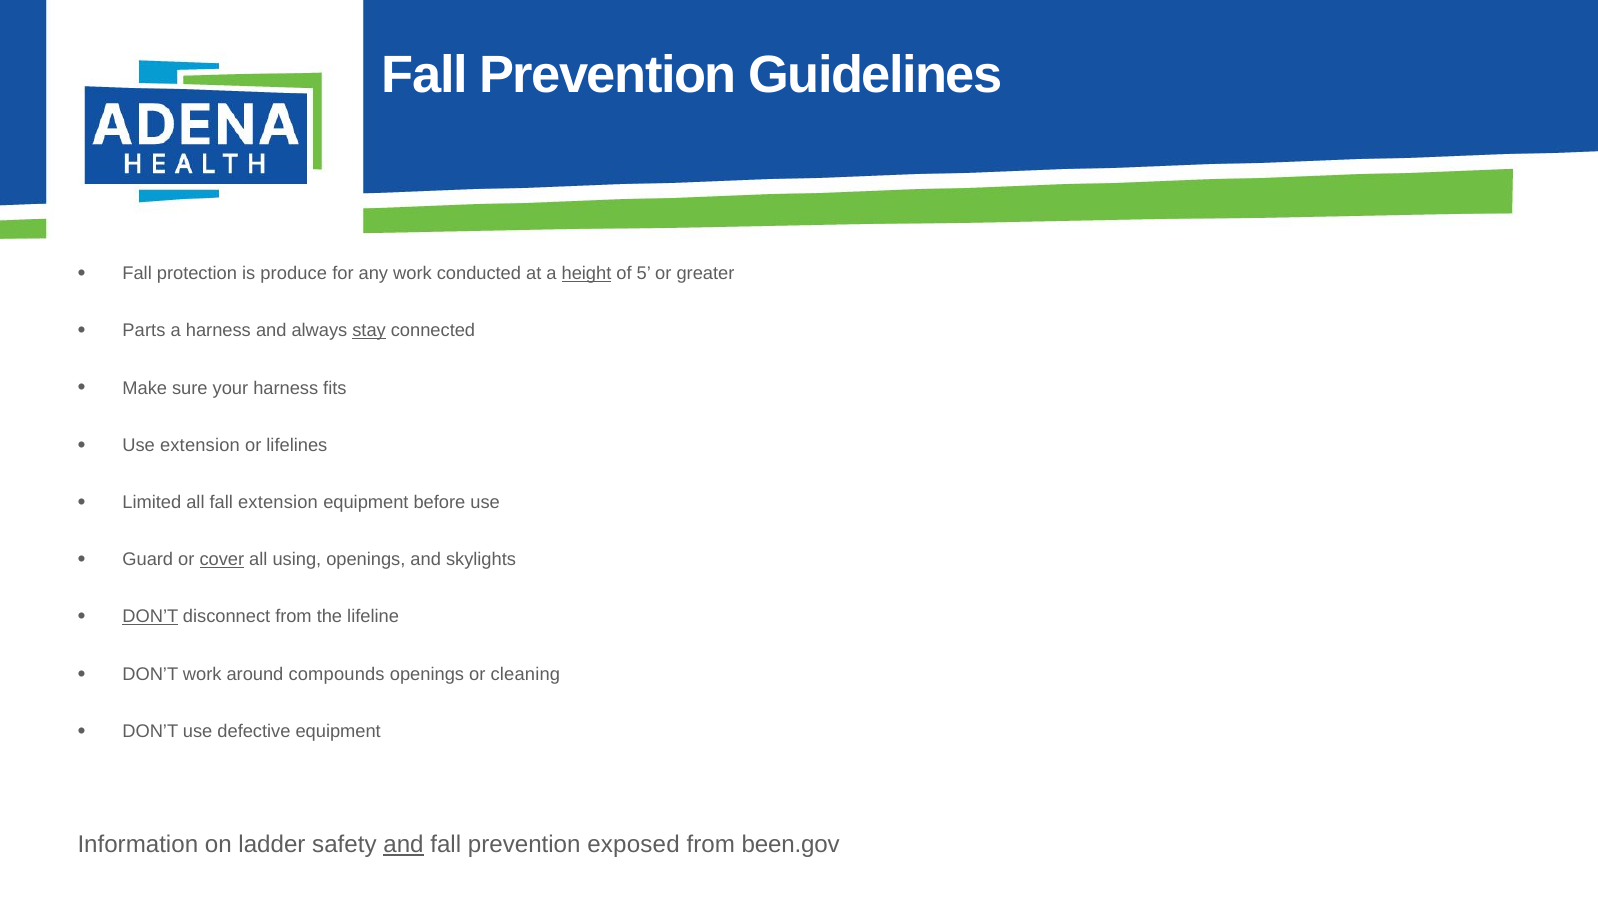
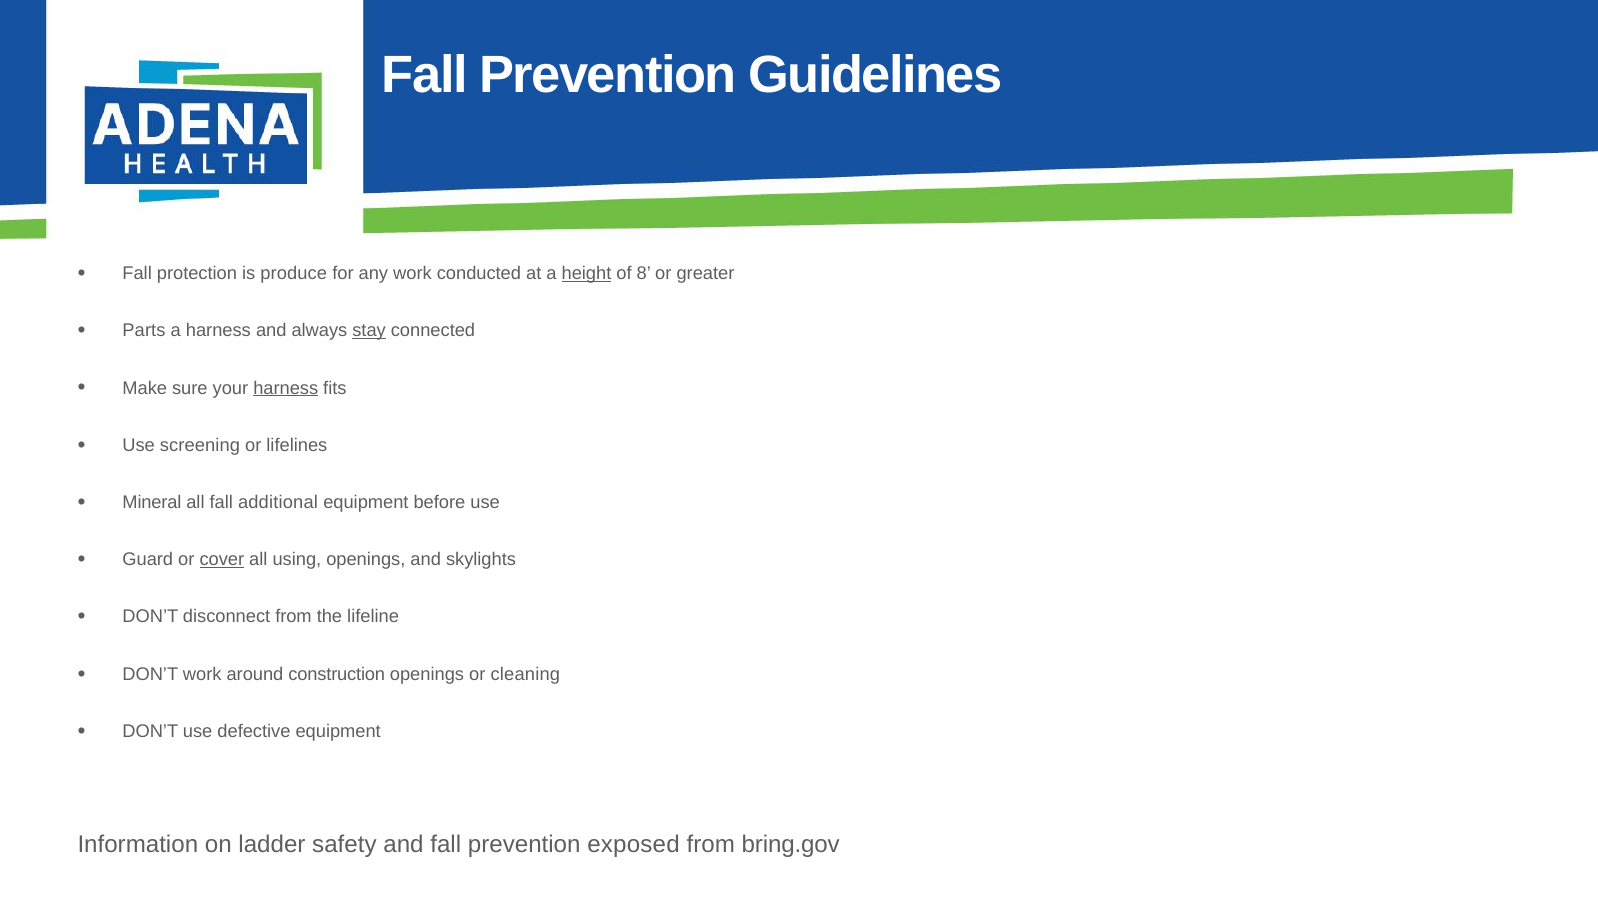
5: 5 -> 8
harness at (286, 388) underline: none -> present
Use extension: extension -> screening
Limited: Limited -> Mineral
fall extension: extension -> additional
DON’T at (150, 617) underline: present -> none
compounds: compounds -> construction
and at (403, 844) underline: present -> none
been.gov: been.gov -> bring.gov
